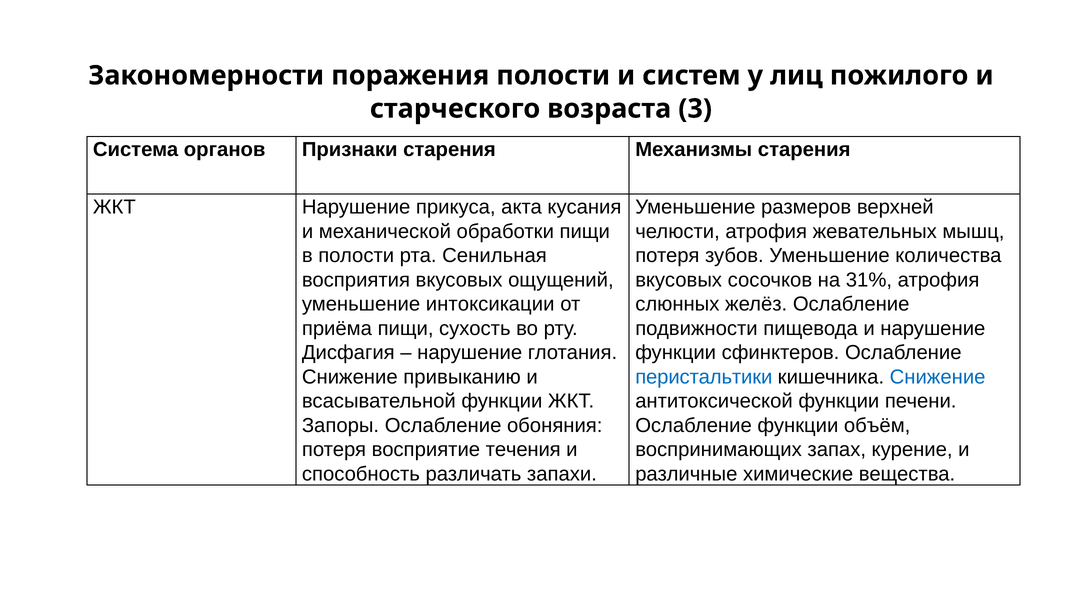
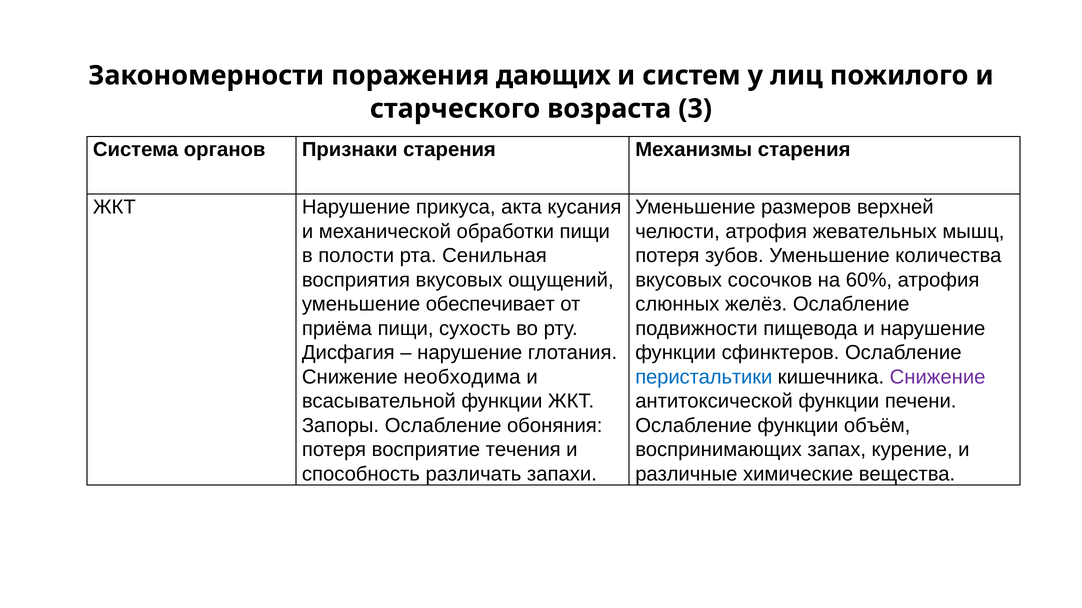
поражения полости: полости -> дающих
31%: 31% -> 60%
интоксикации: интоксикации -> обеспечивает
привыканию: привыканию -> необходима
Снижение at (938, 377) colour: blue -> purple
